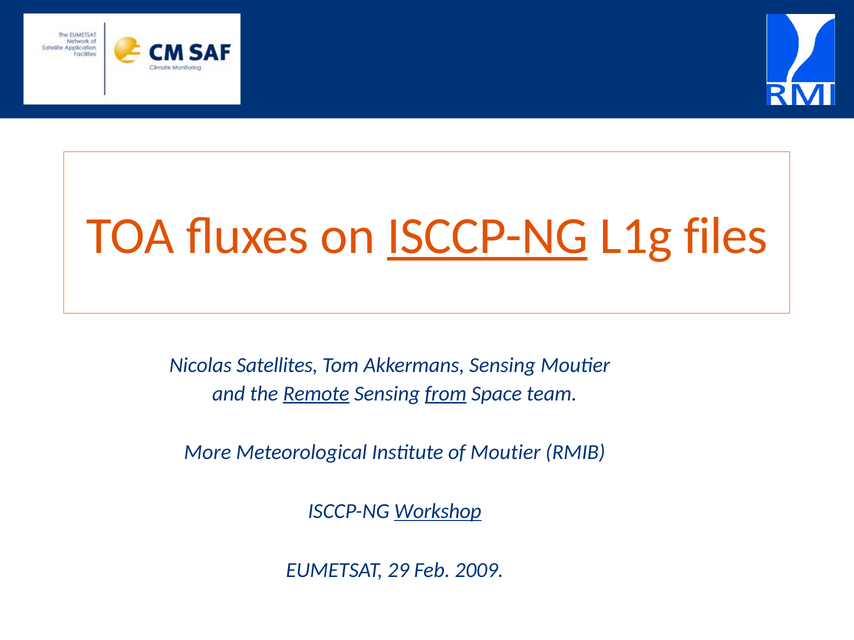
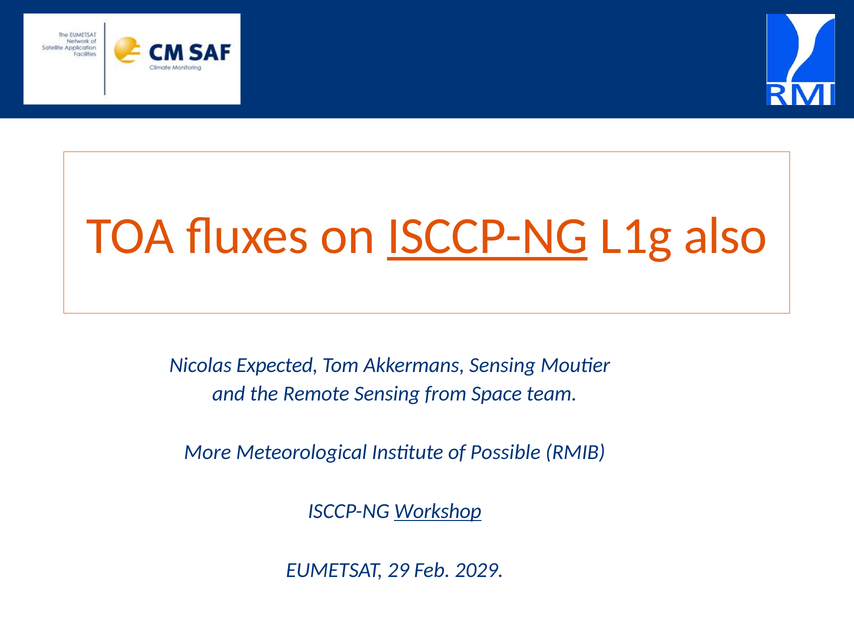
files: files -> also
Satellites: Satellites -> Expected
Remote underline: present -> none
from underline: present -> none
of Moutier: Moutier -> Possible
2009: 2009 -> 2029
